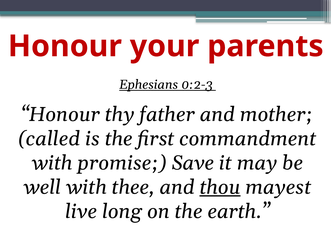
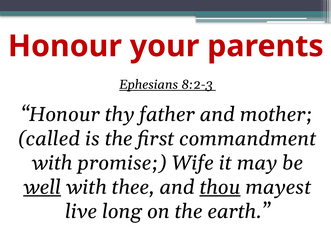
0:2-3: 0:2-3 -> 8:2-3
Save: Save -> Wife
well underline: none -> present
